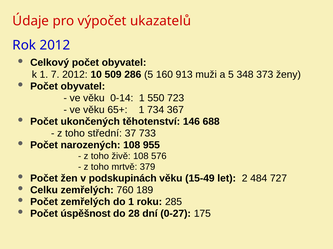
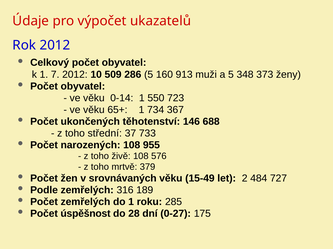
podskupinách: podskupinách -> srovnávaných
Celku: Celku -> Podle
760: 760 -> 316
